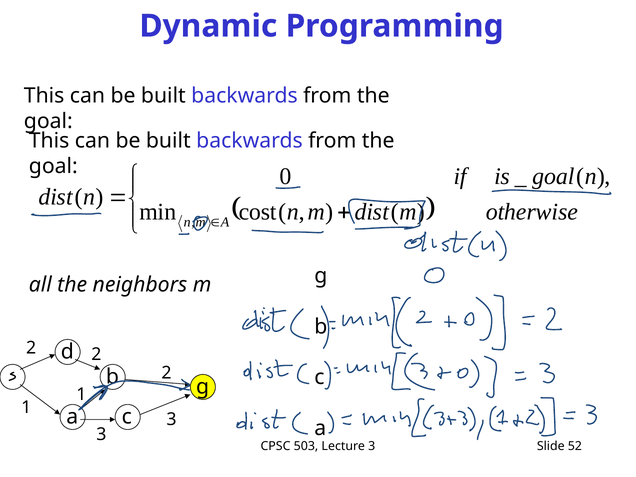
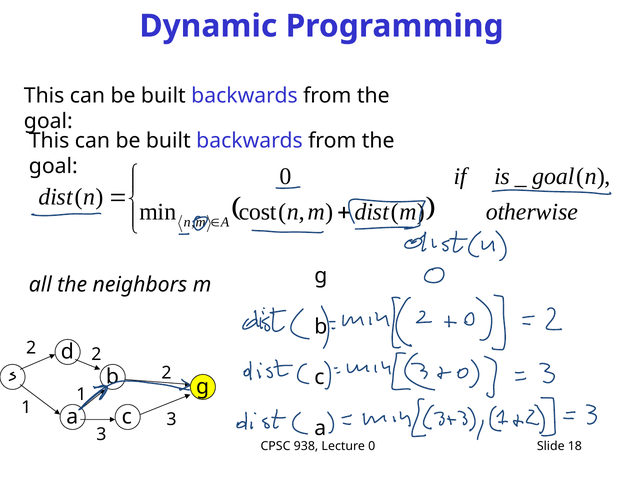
503: 503 -> 938
Lecture 3: 3 -> 0
52: 52 -> 18
